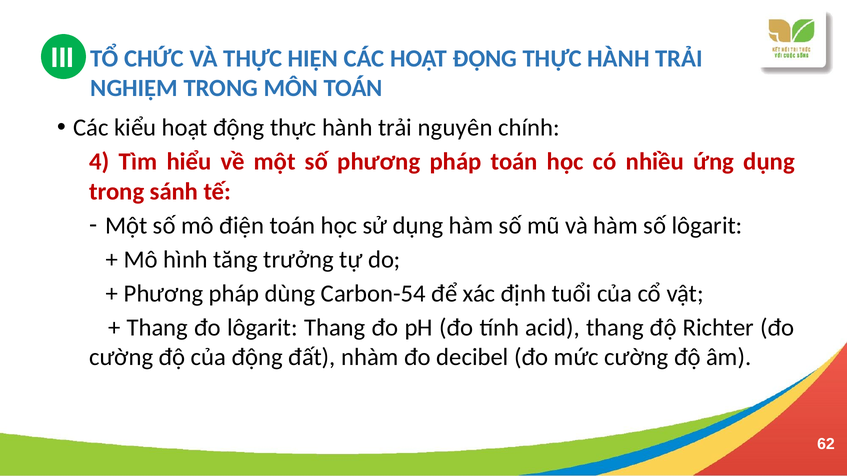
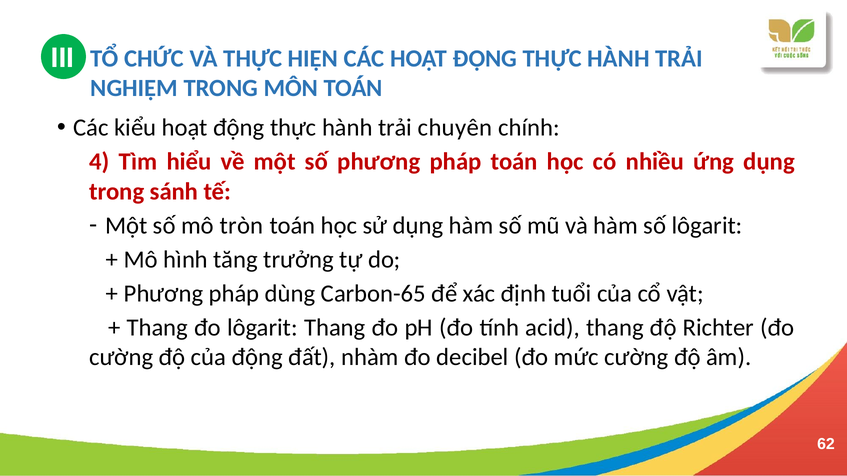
nguyên: nguyên -> chuyên
điện: điện -> tròn
Carbon-54: Carbon-54 -> Carbon-65
